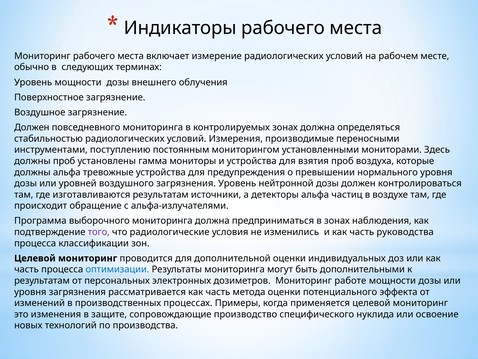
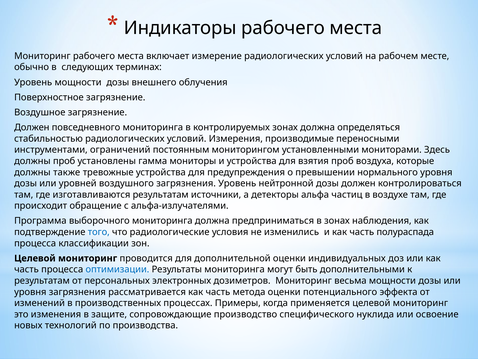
поступлению: поступлению -> ограничений
должны альфа: альфа -> также
того colour: purple -> blue
руководства: руководства -> полураспада
работе: работе -> весьма
